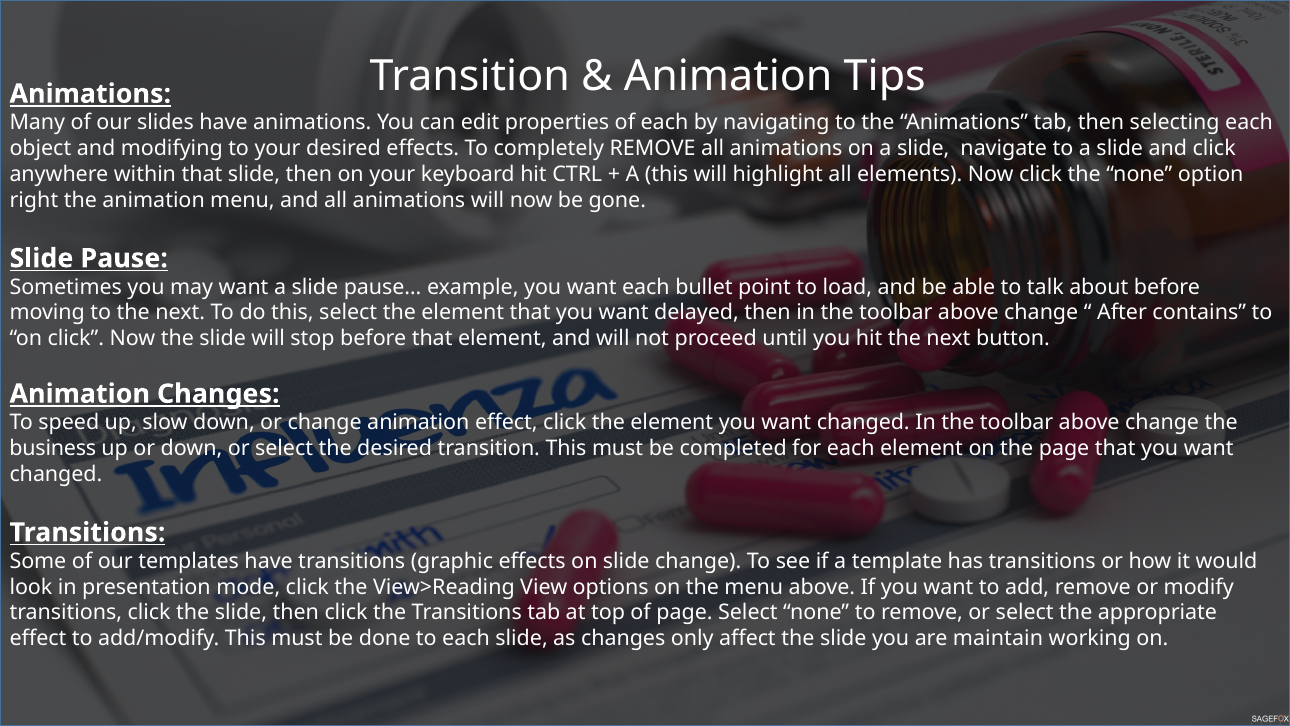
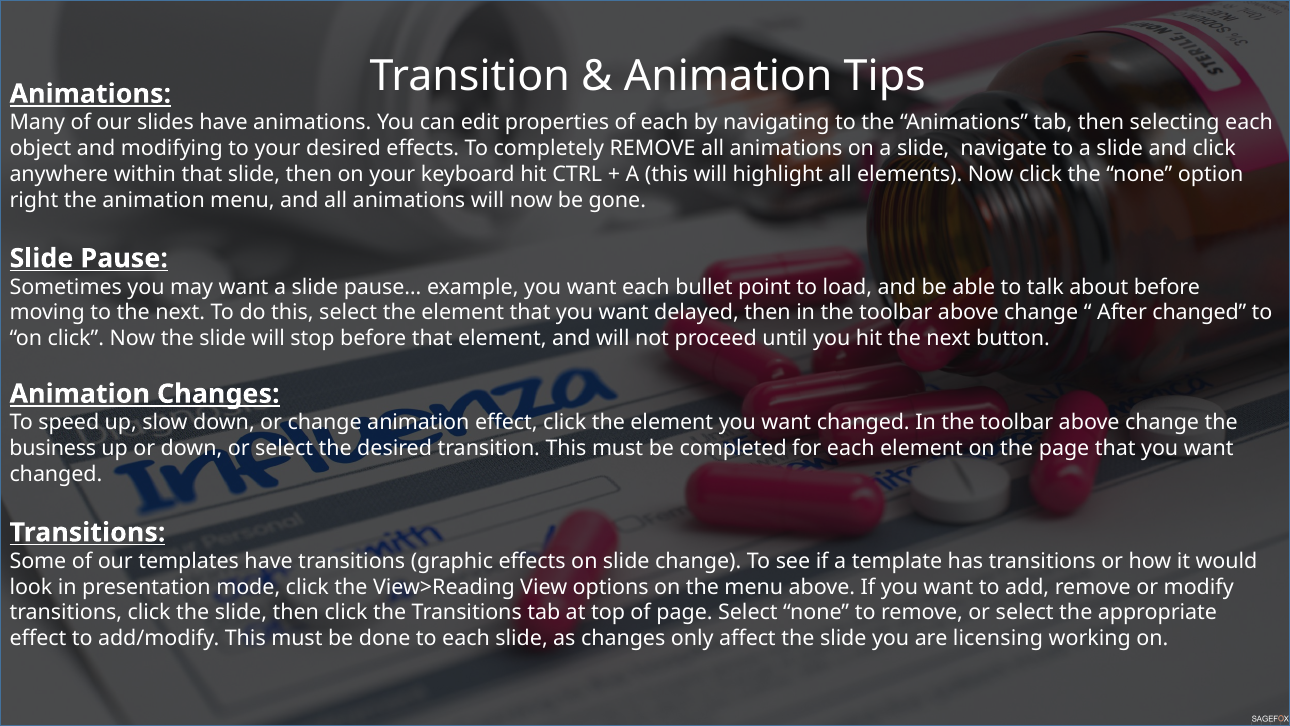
After contains: contains -> changed
maintain: maintain -> licensing
